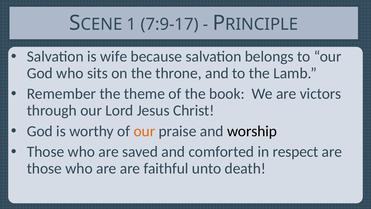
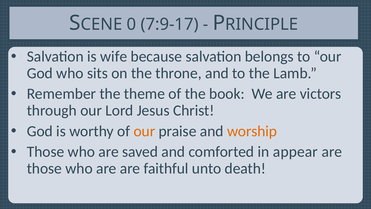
1: 1 -> 0
worship colour: black -> orange
respect: respect -> appear
